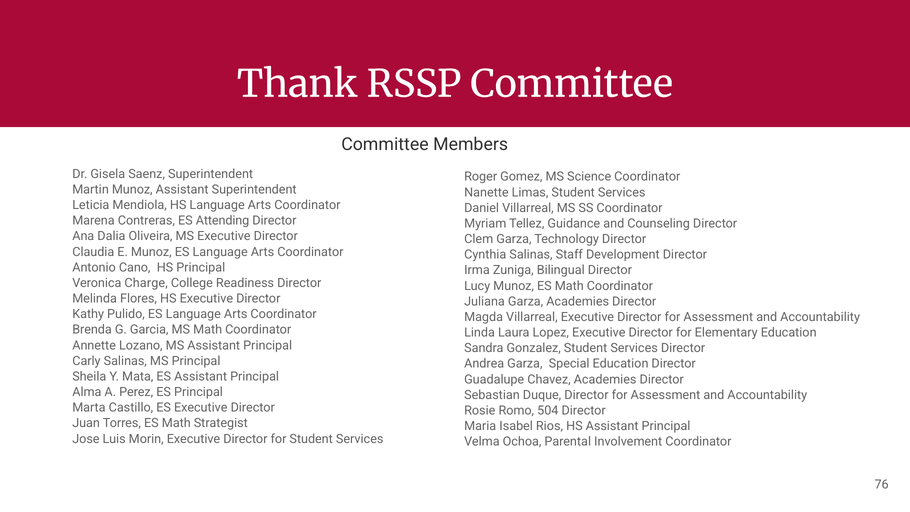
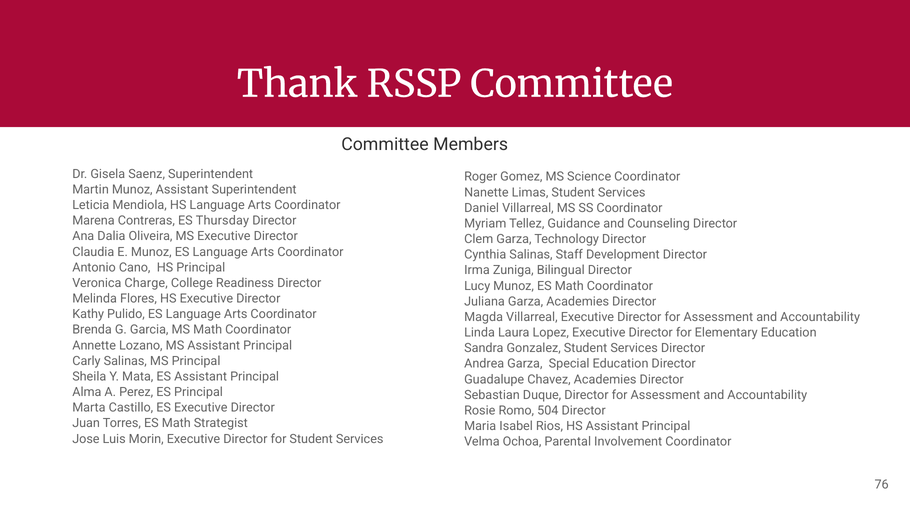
Attending: Attending -> Thursday
